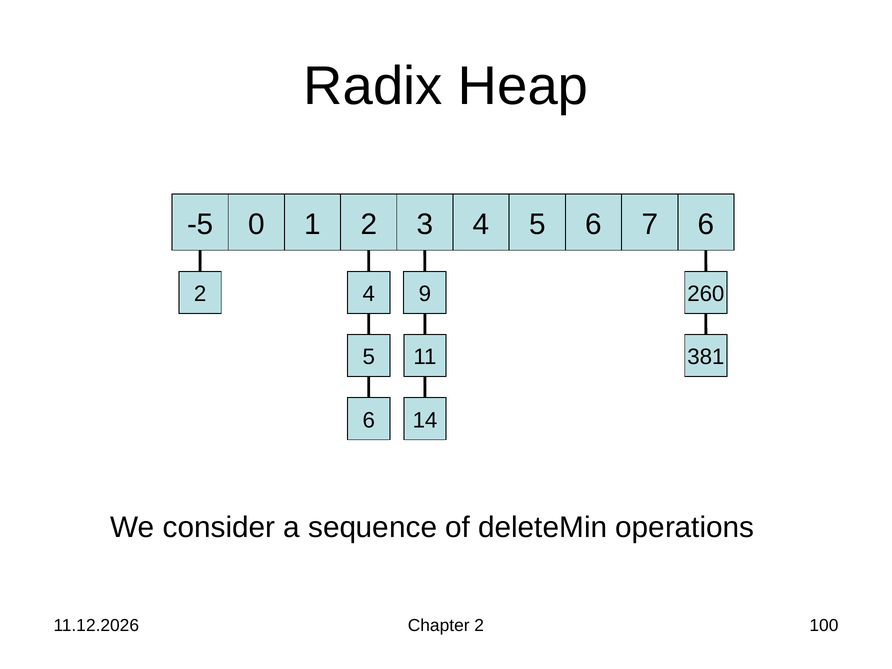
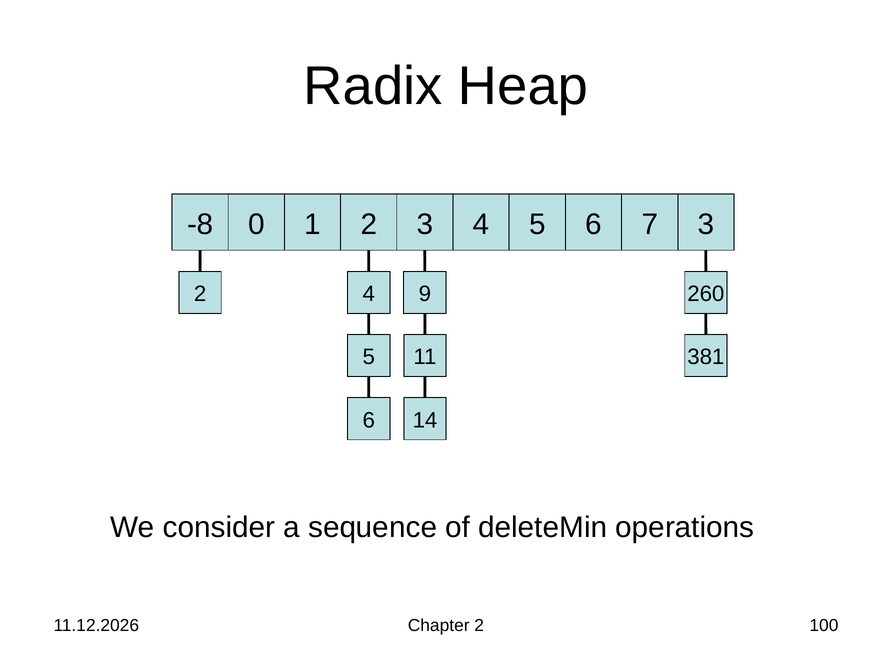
-5: -5 -> -8
7 6: 6 -> 3
